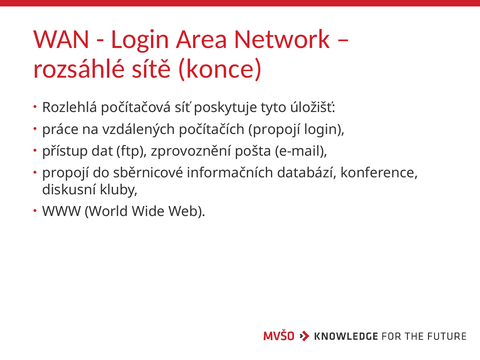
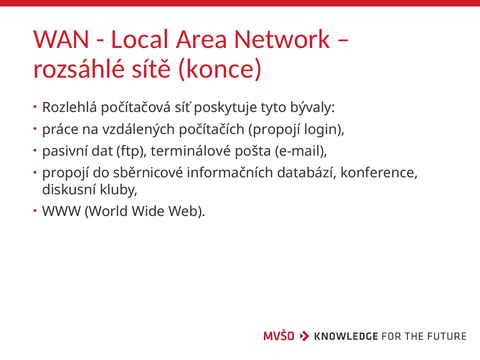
Login at (140, 39): Login -> Local
úložišť: úložišť -> bývaly
přístup: přístup -> pasivní
zprovoznění: zprovoznění -> terminálové
